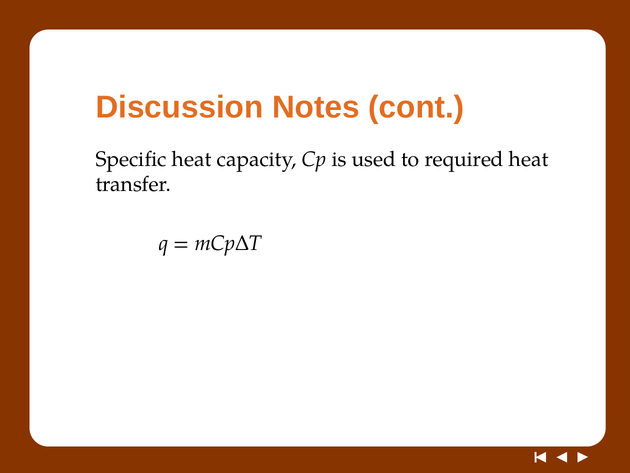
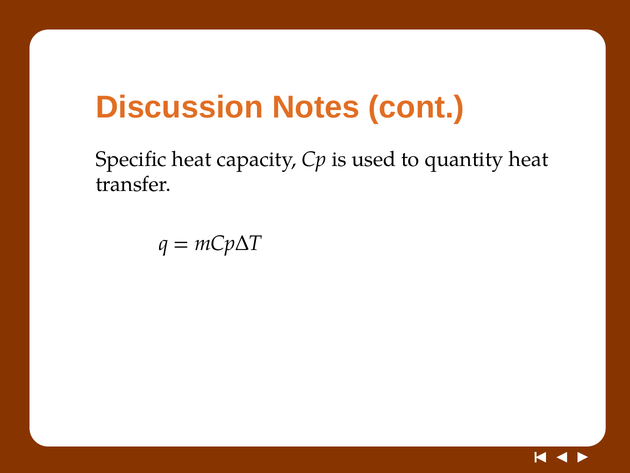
required: required -> quantity
